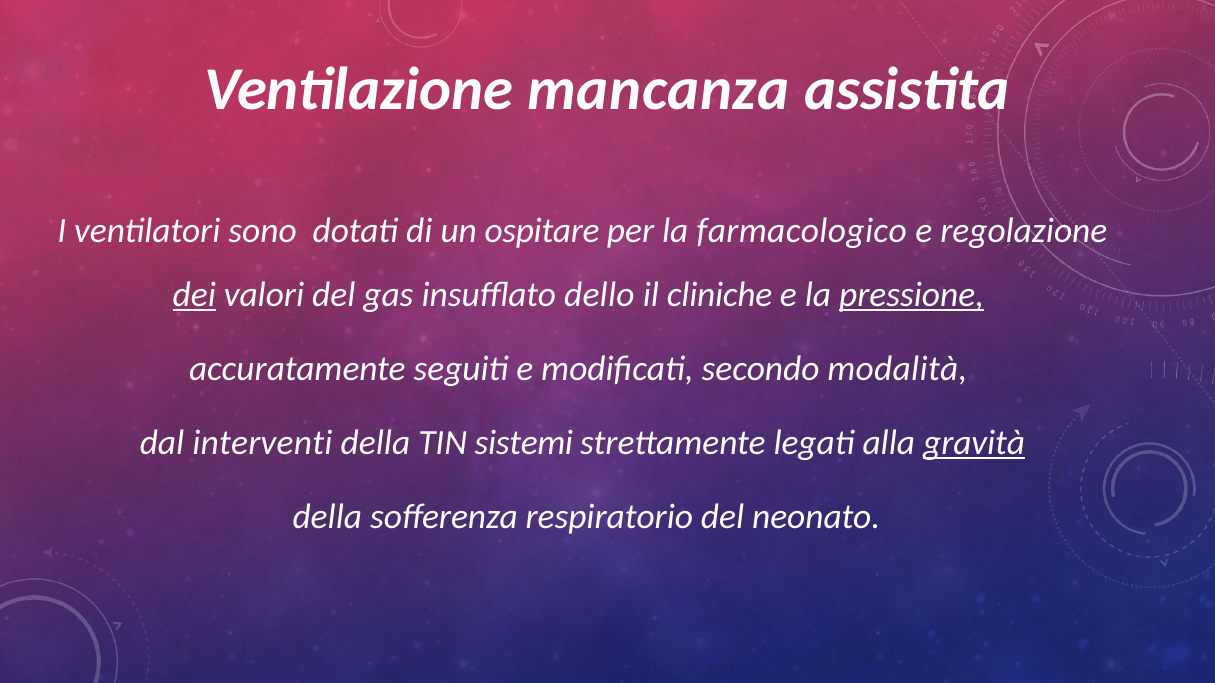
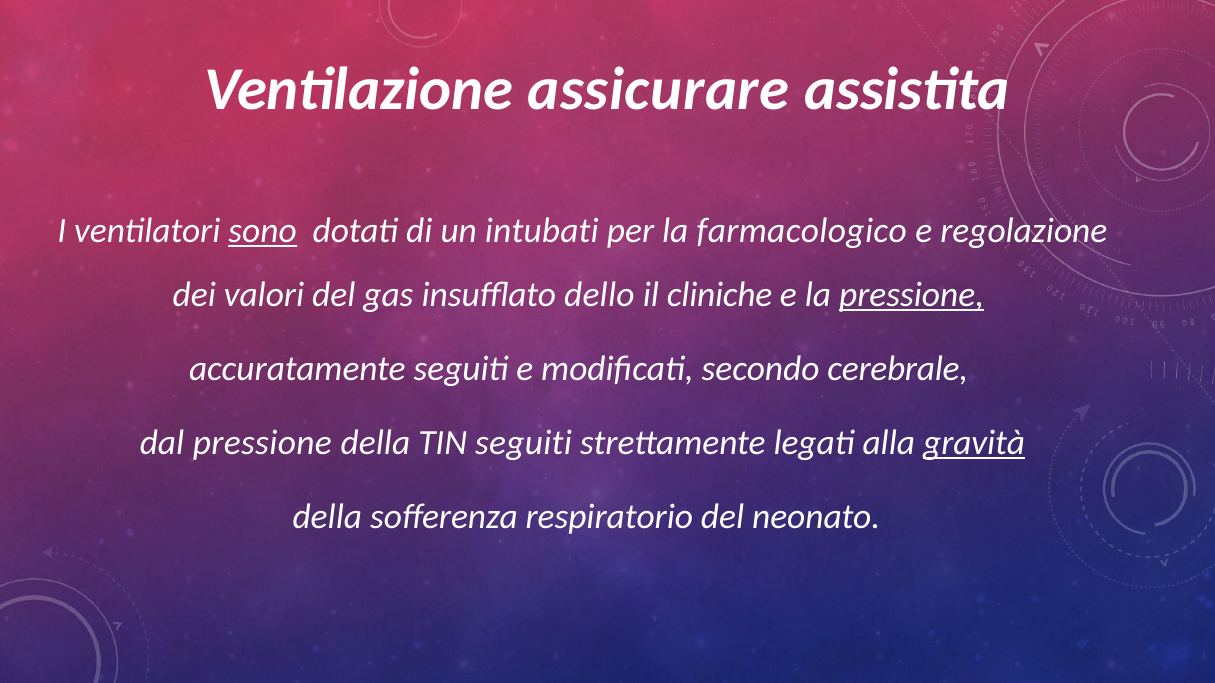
mancanza: mancanza -> assicurare
sono underline: none -> present
ospitare: ospitare -> intubati
dei underline: present -> none
modalità: modalità -> cerebrale
dal interventi: interventi -> pressione
TIN sistemi: sistemi -> seguiti
